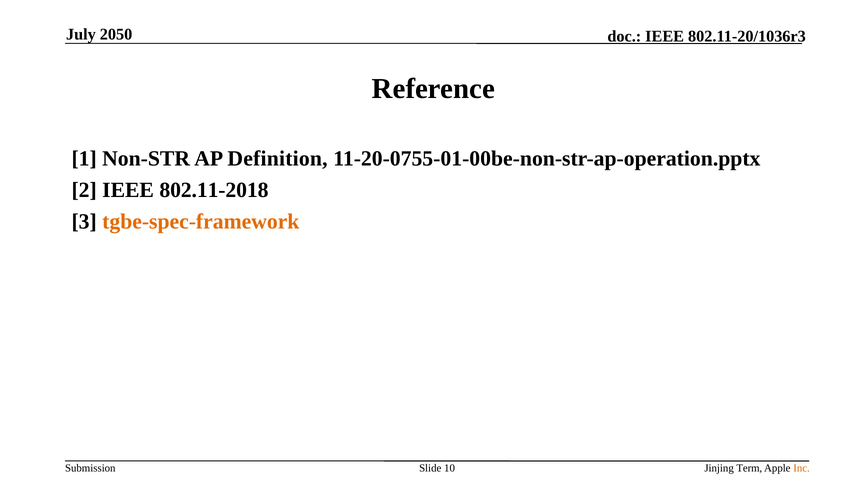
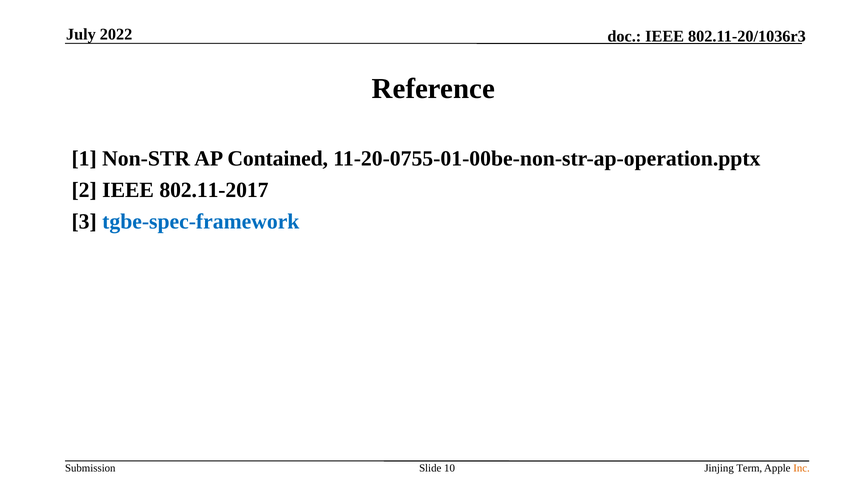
2050: 2050 -> 2022
Definition: Definition -> Contained
802.11-2018: 802.11-2018 -> 802.11-2017
tgbe-spec-framework colour: orange -> blue
